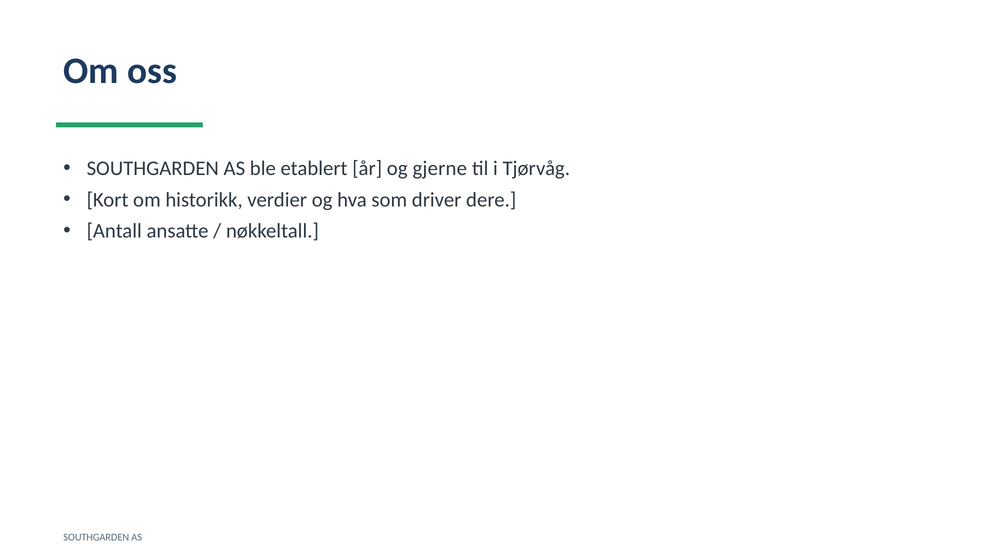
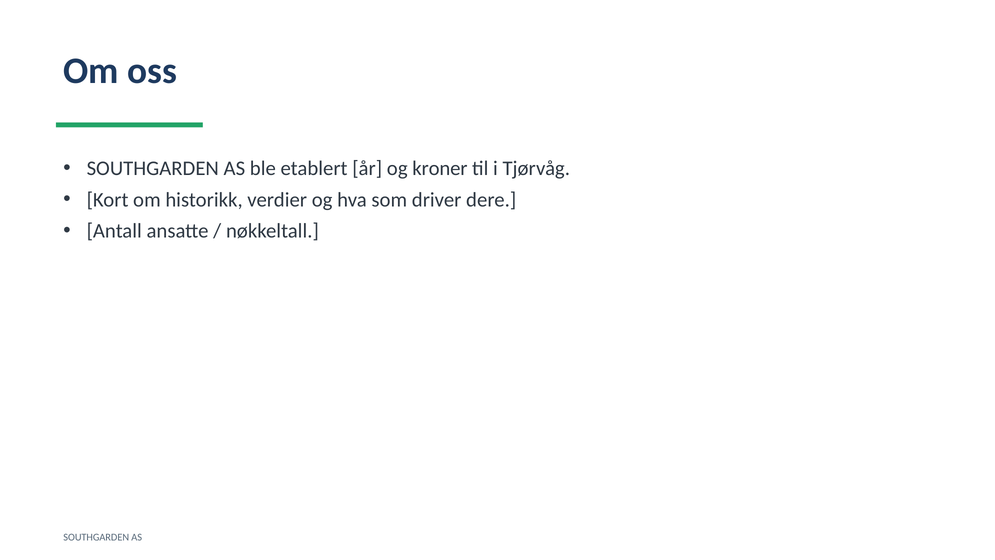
gjerne: gjerne -> kroner
